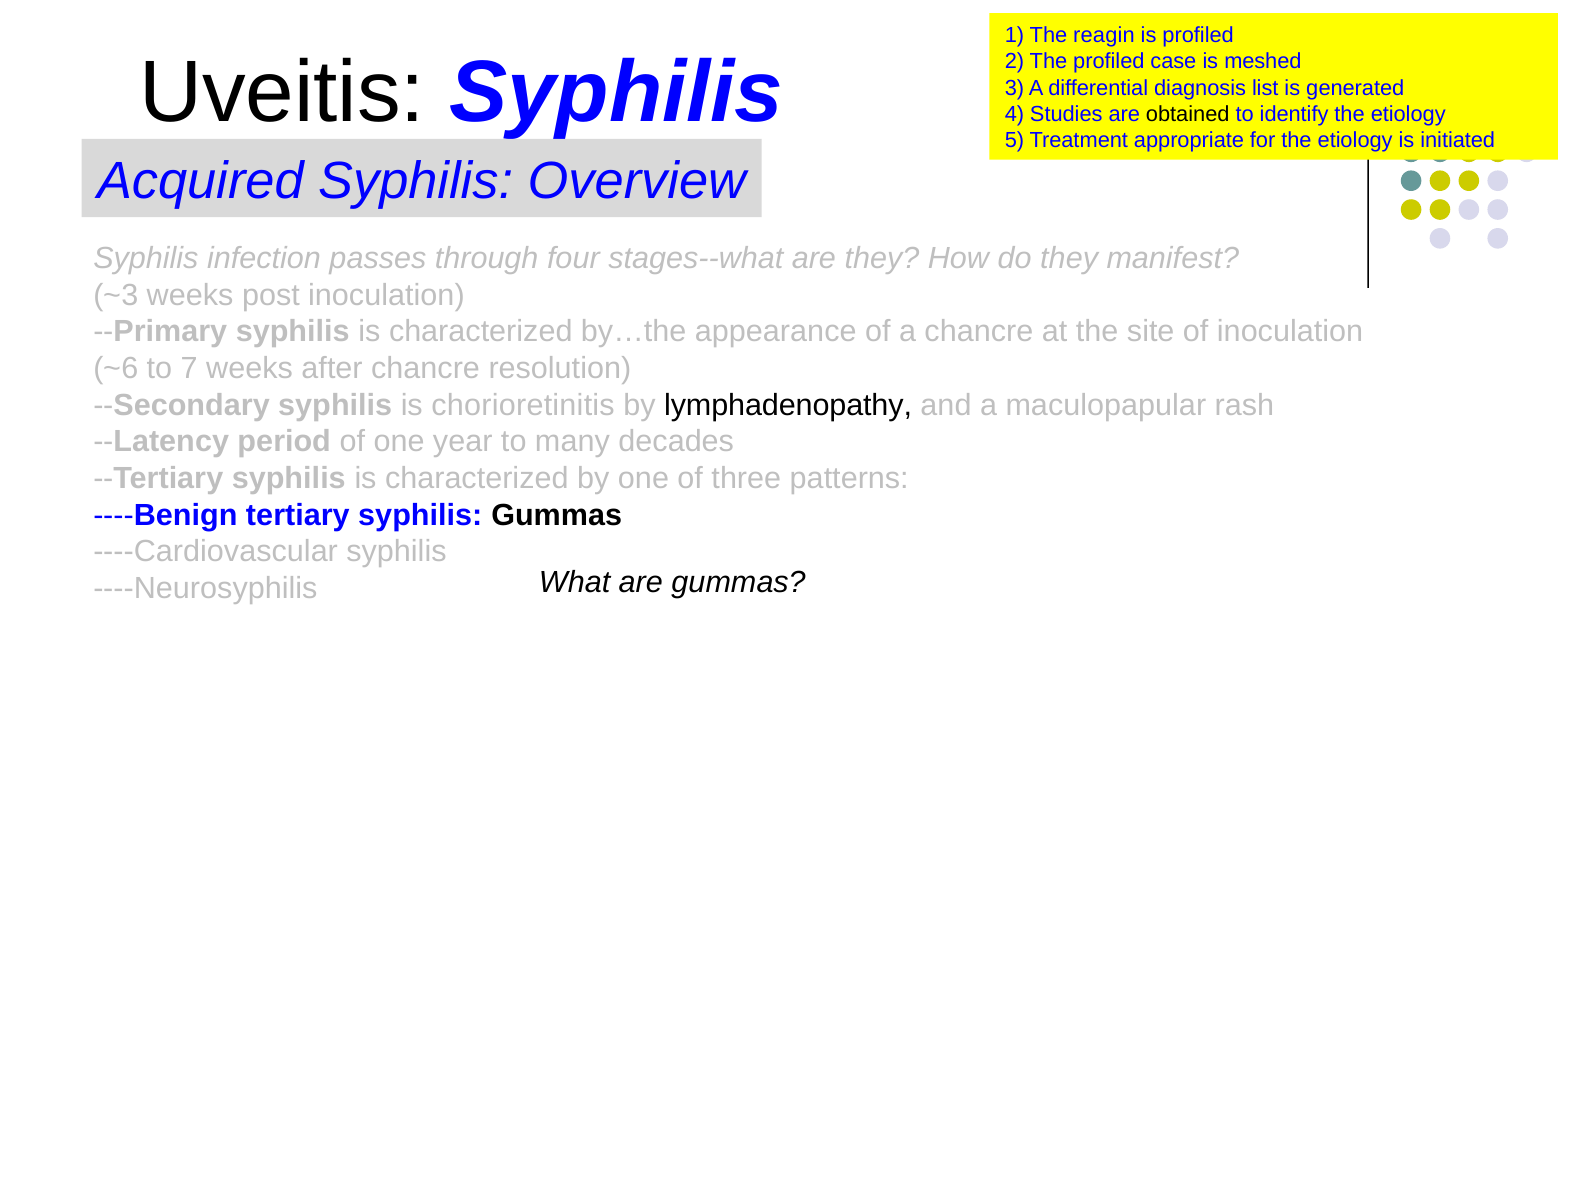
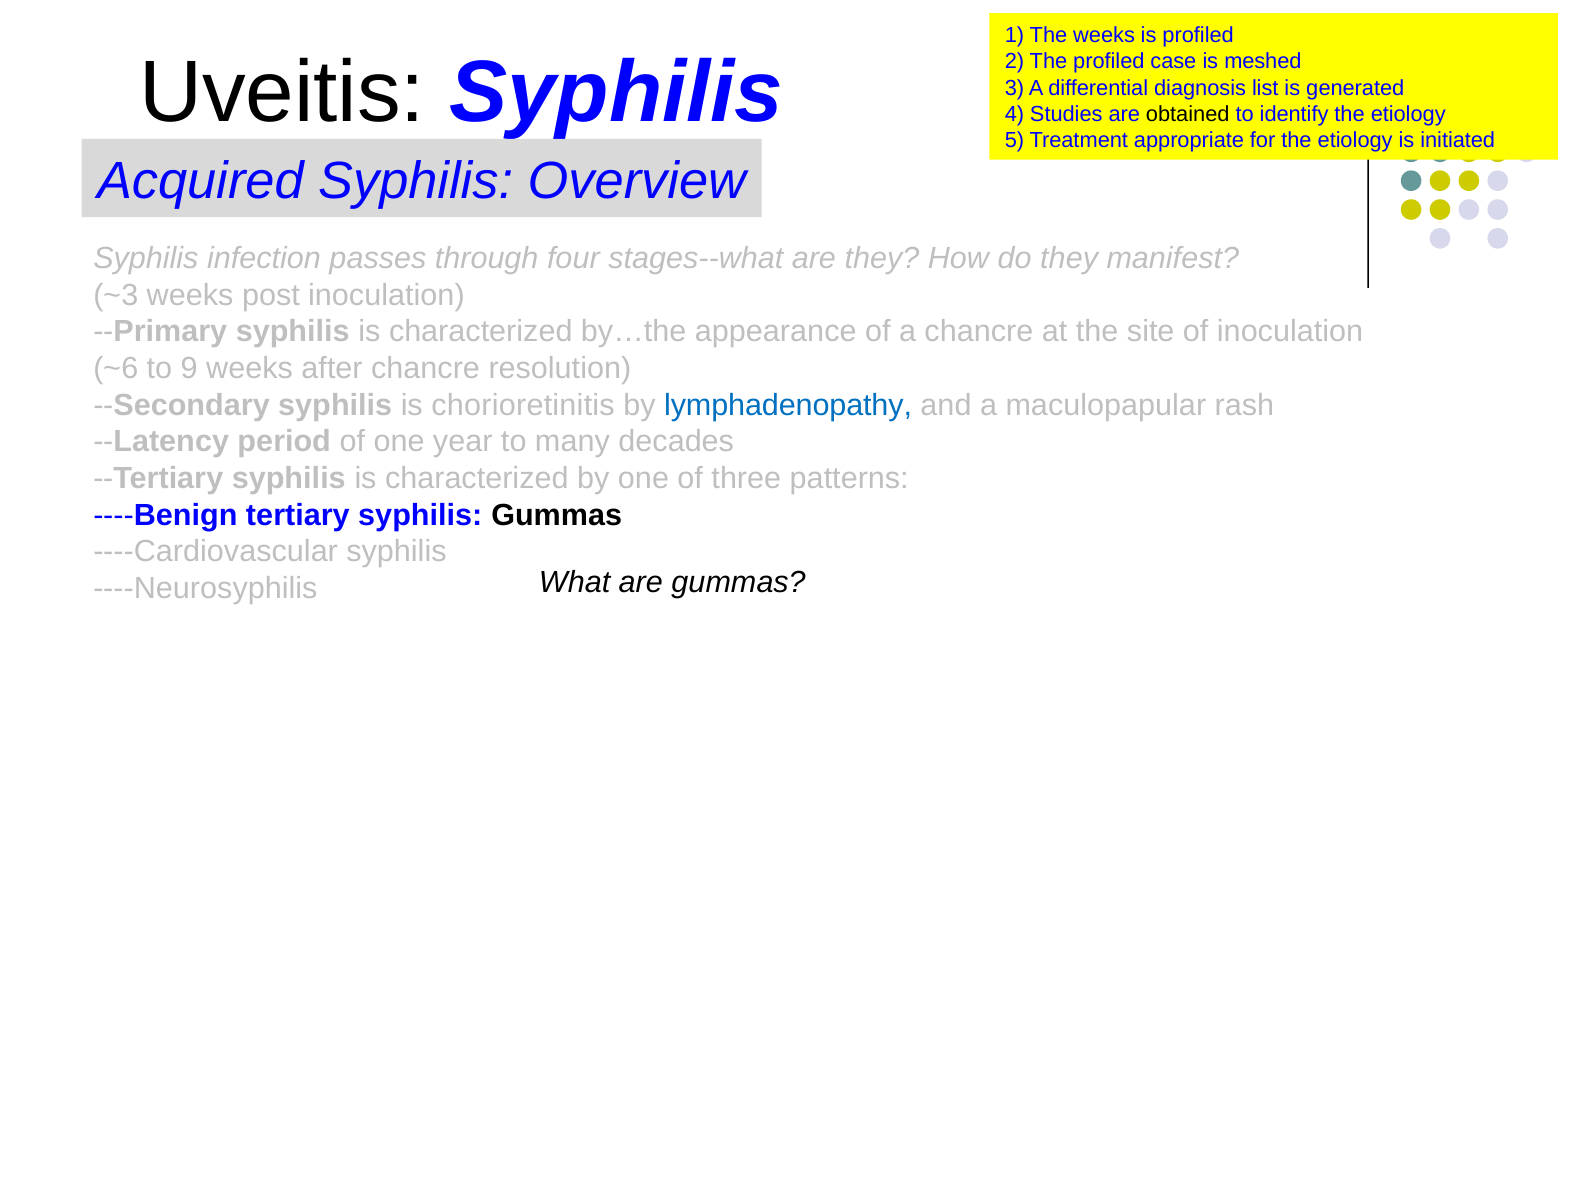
The reagin: reagin -> weeks
7: 7 -> 9
lymphadenopathy colour: black -> blue
